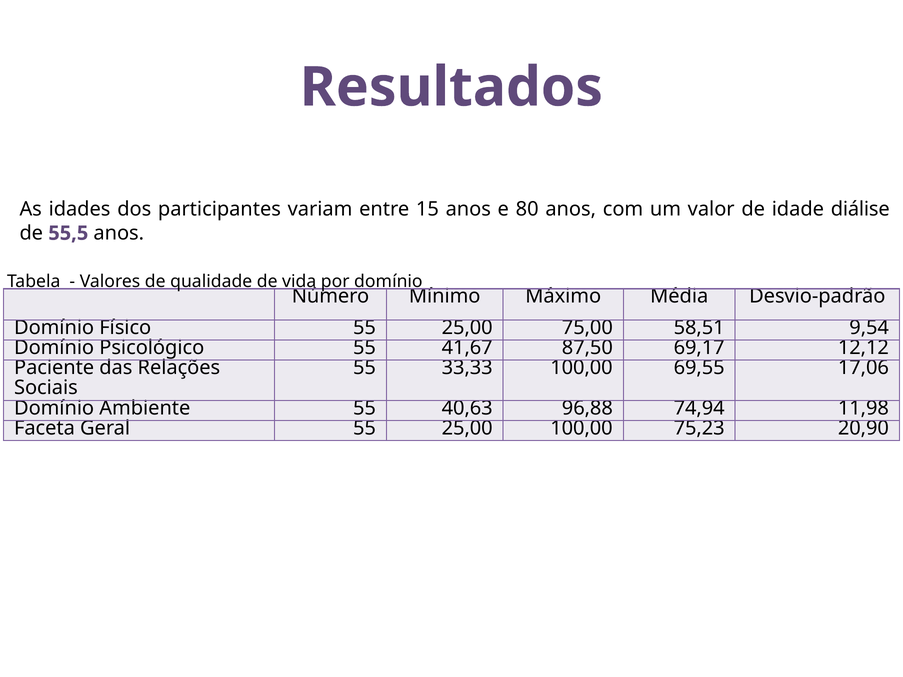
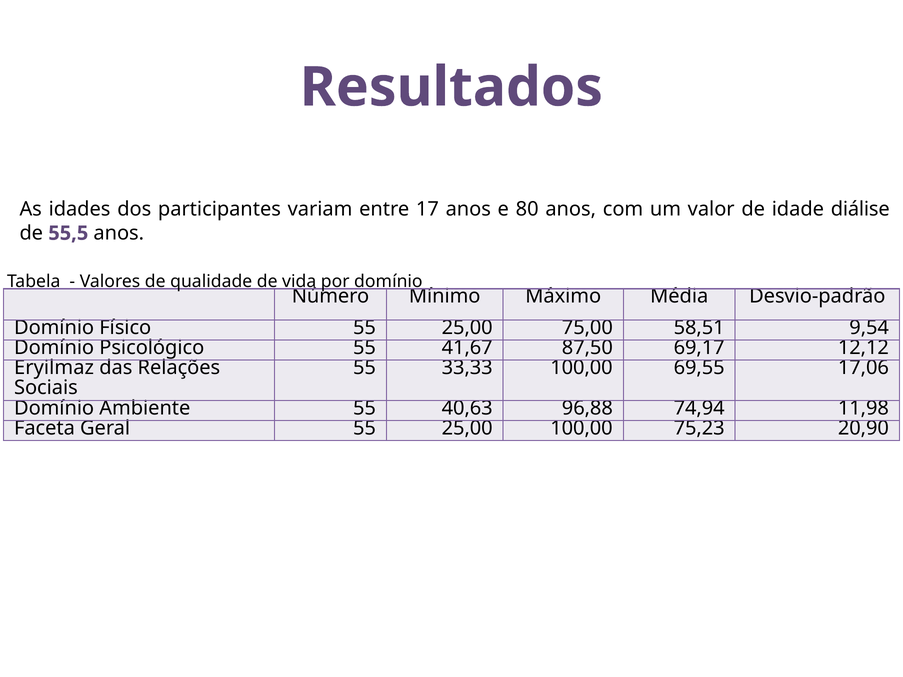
15: 15 -> 17
Paciente: Paciente -> Eryilmaz
